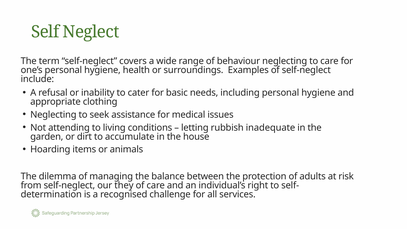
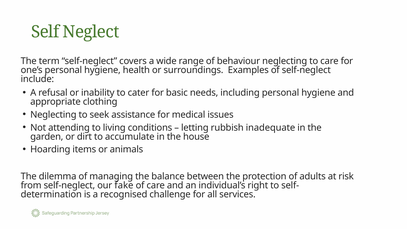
they: they -> fake
